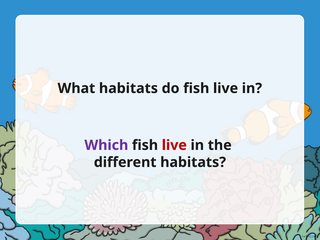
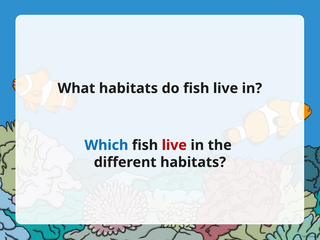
Which colour: purple -> blue
